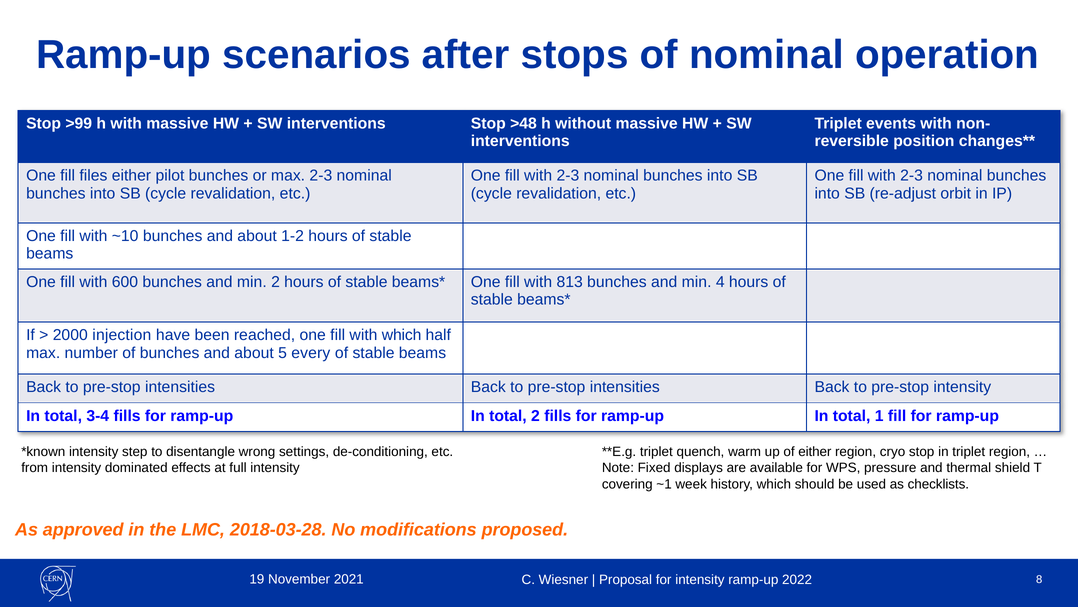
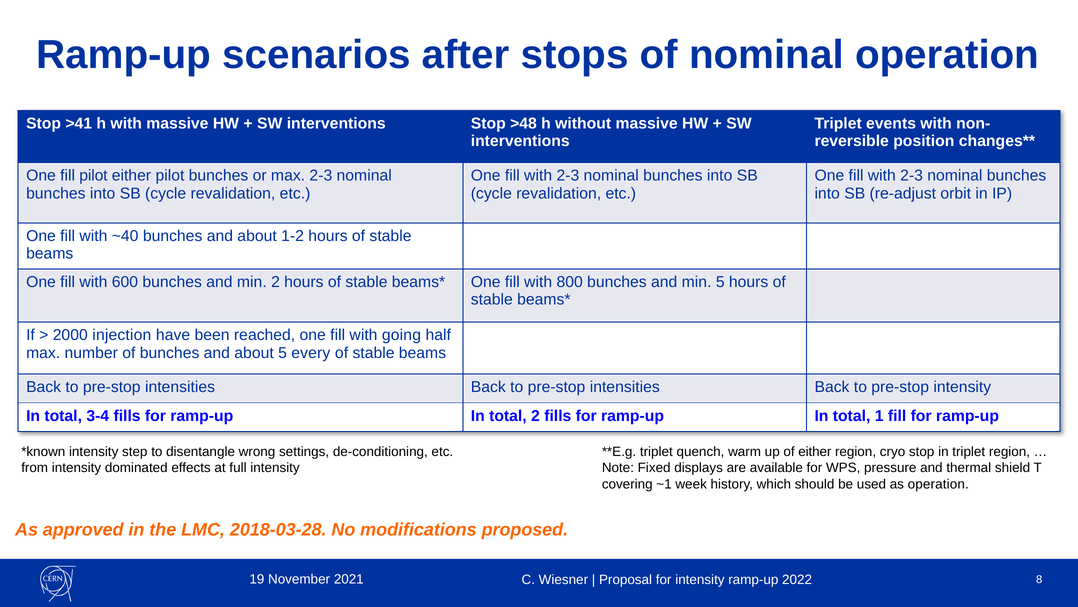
>99: >99 -> >41
fill files: files -> pilot
~10: ~10 -> ~40
813: 813 -> 800
min 4: 4 -> 5
with which: which -> going
as checklists: checklists -> operation
